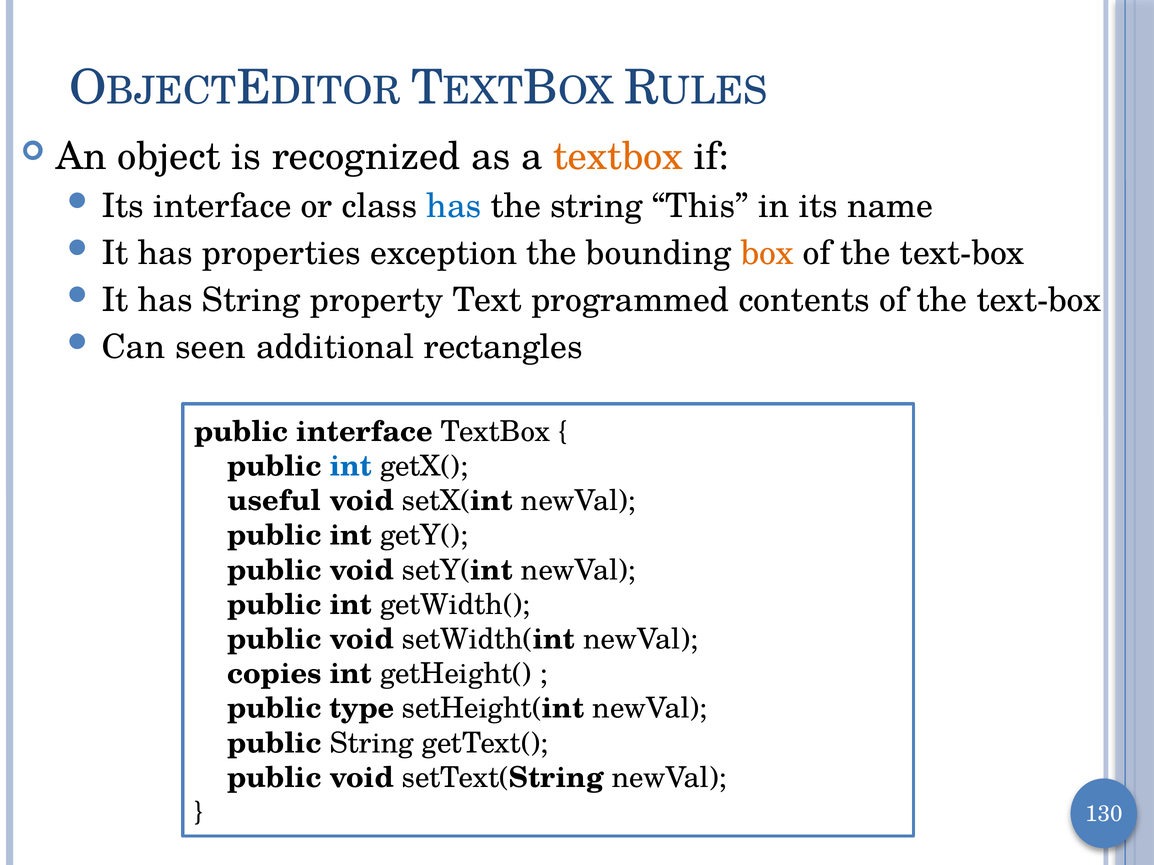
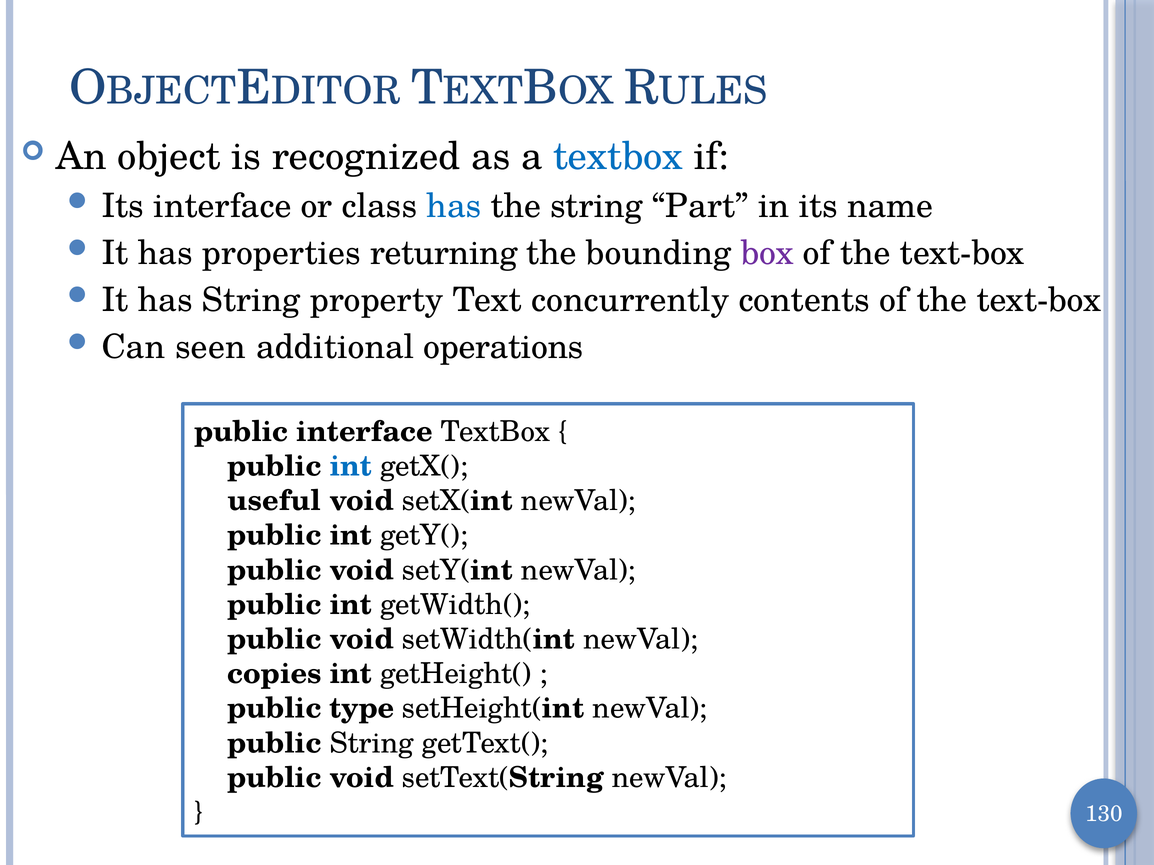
textbox at (618, 156) colour: orange -> blue
This: This -> Part
exception: exception -> returning
box colour: orange -> purple
programmed: programmed -> concurrently
rectangles: rectangles -> operations
